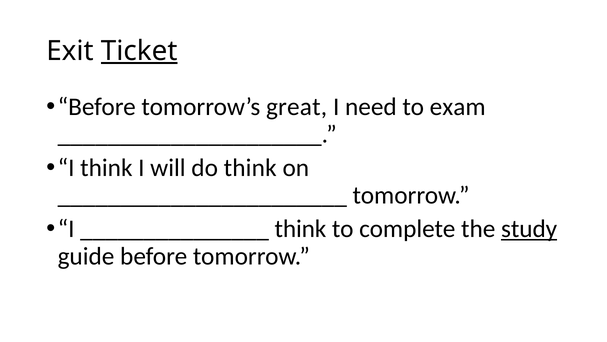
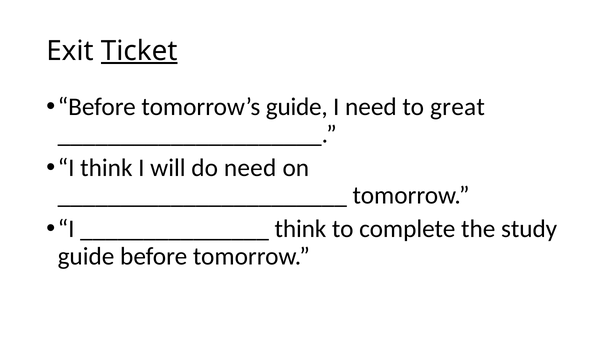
tomorrow’s great: great -> guide
exam: exam -> great
do think: think -> need
study underline: present -> none
